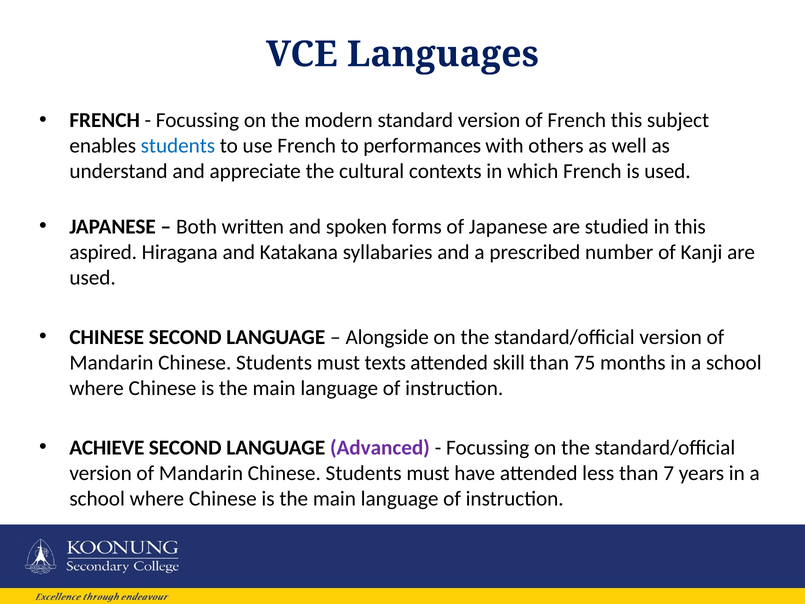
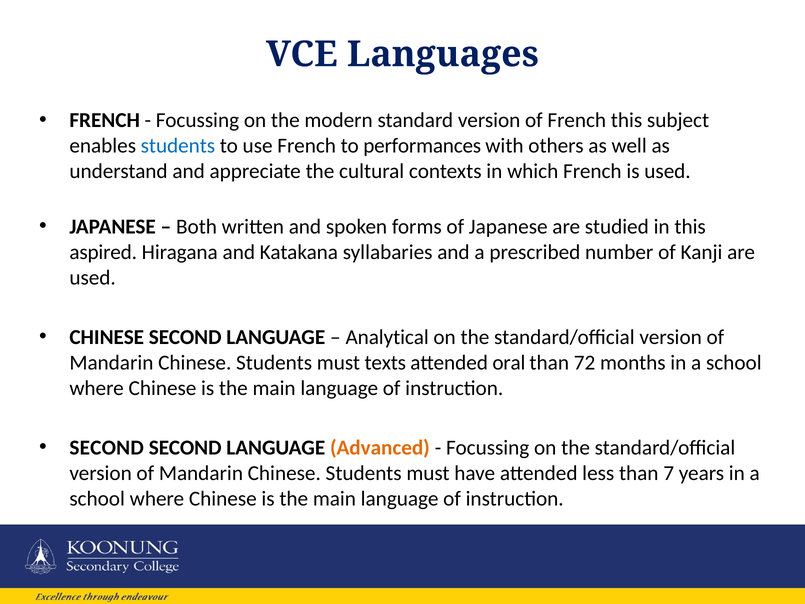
Alongside: Alongside -> Analytical
skill: skill -> oral
75: 75 -> 72
ACHIEVE at (107, 447): ACHIEVE -> SECOND
Advanced colour: purple -> orange
